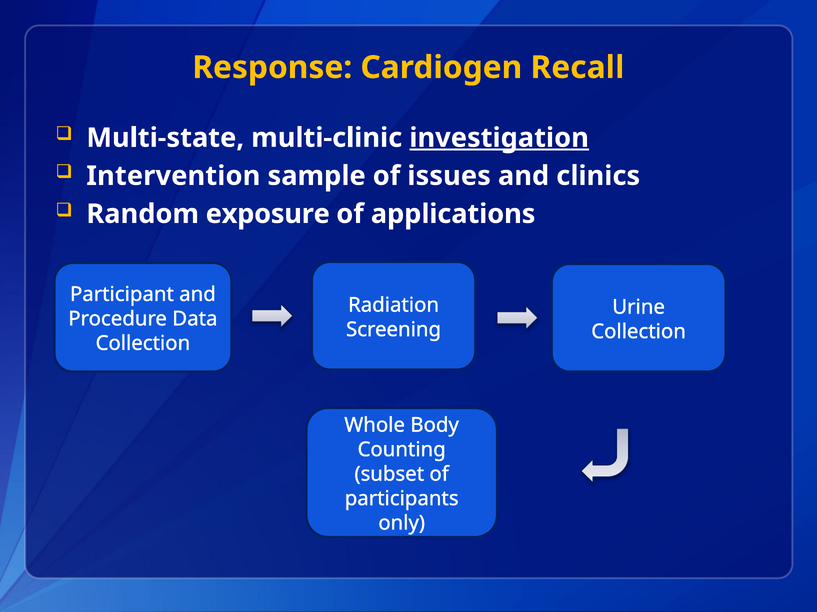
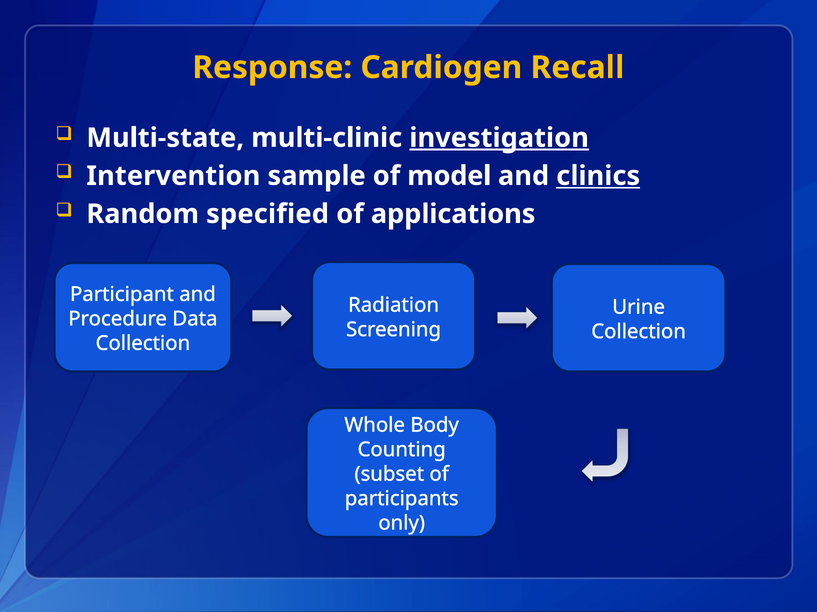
issues: issues -> model
clinics underline: none -> present
exposure: exposure -> specified
